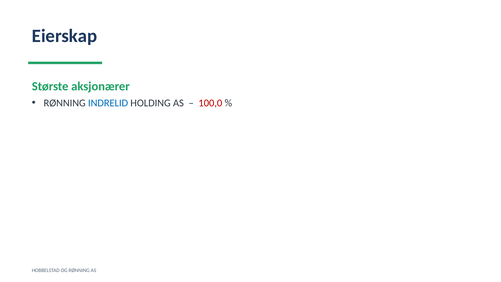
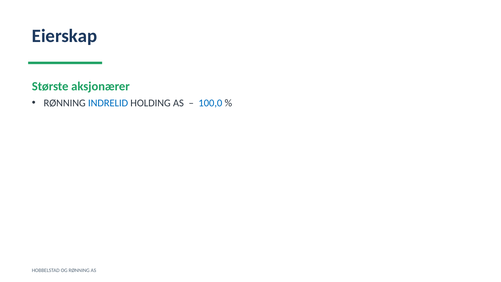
100,0 colour: red -> blue
